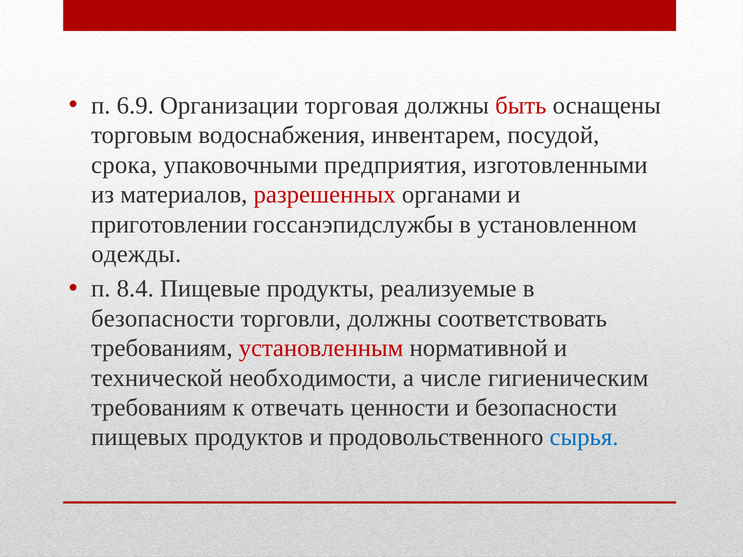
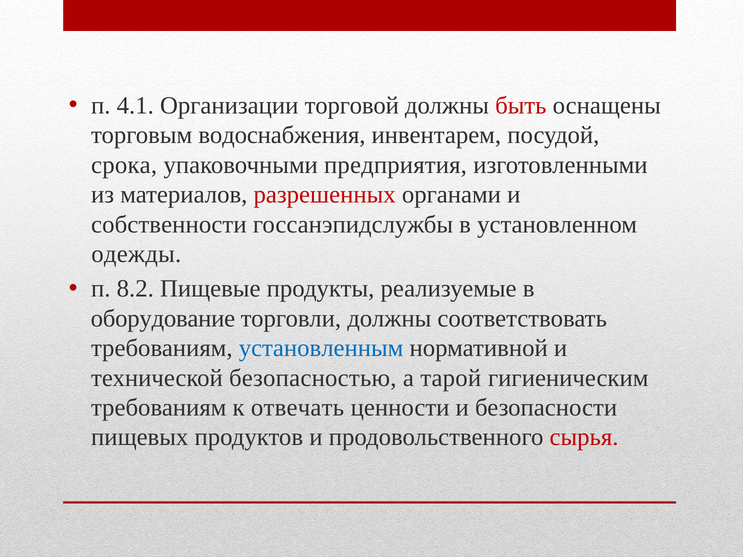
6.9: 6.9 -> 4.1
торговая: торговая -> торговой
приготовлении: приготовлении -> собственности
8.4: 8.4 -> 8.2
безопасности at (163, 319): безопасности -> оборудование
установленным colour: red -> blue
необходимости: необходимости -> безопасностью
числе: числе -> тарой
сырья colour: blue -> red
